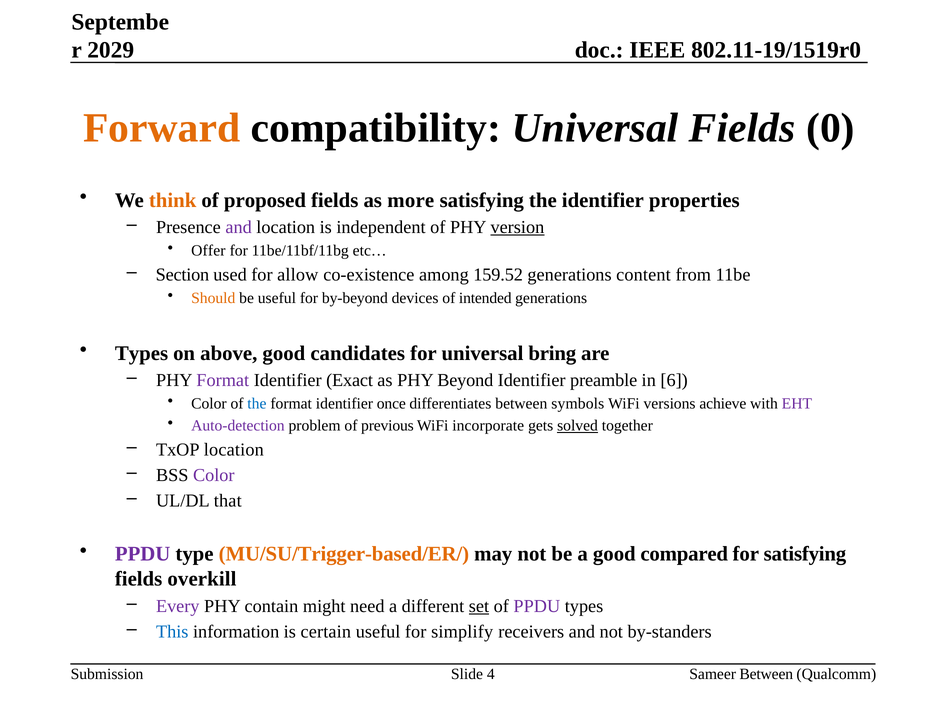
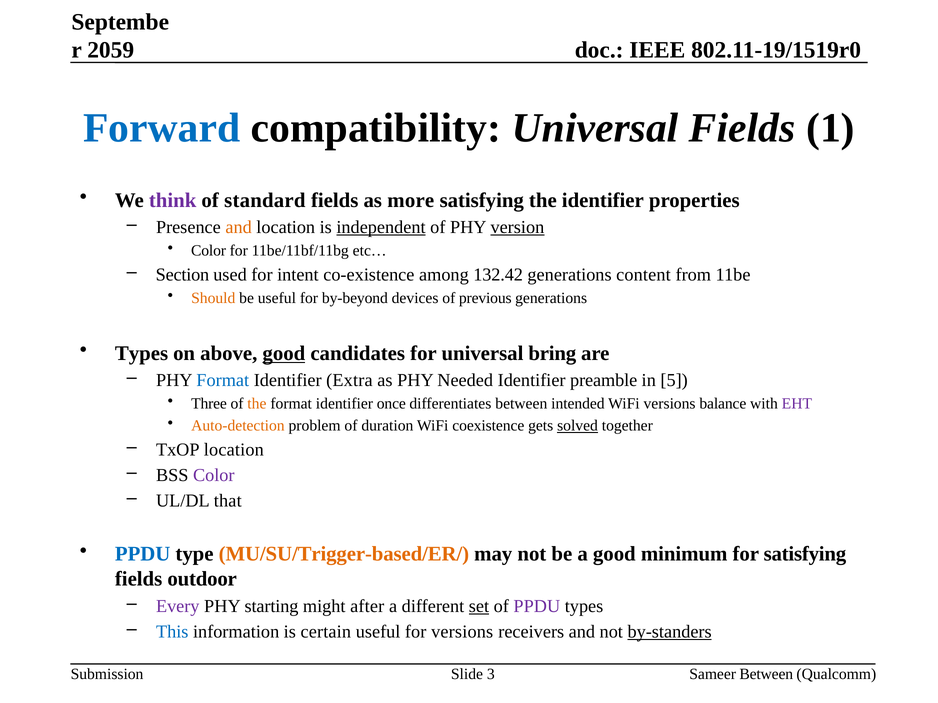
2029: 2029 -> 2059
Forward colour: orange -> blue
0: 0 -> 1
think colour: orange -> purple
proposed: proposed -> standard
and at (239, 227) colour: purple -> orange
independent underline: none -> present
Offer at (208, 251): Offer -> Color
allow: allow -> intent
159.52: 159.52 -> 132.42
intended: intended -> previous
good at (284, 354) underline: none -> present
Format at (223, 381) colour: purple -> blue
Exact: Exact -> Extra
Beyond: Beyond -> Needed
6: 6 -> 5
Color at (209, 404): Color -> Three
the at (257, 404) colour: blue -> orange
symbols: symbols -> intended
achieve: achieve -> balance
Auto-detection colour: purple -> orange
previous: previous -> duration
incorporate: incorporate -> coexistence
PPDU at (143, 555) colour: purple -> blue
compared: compared -> minimum
overkill: overkill -> outdoor
contain: contain -> starting
need: need -> after
for simplify: simplify -> versions
by-standers underline: none -> present
4: 4 -> 3
